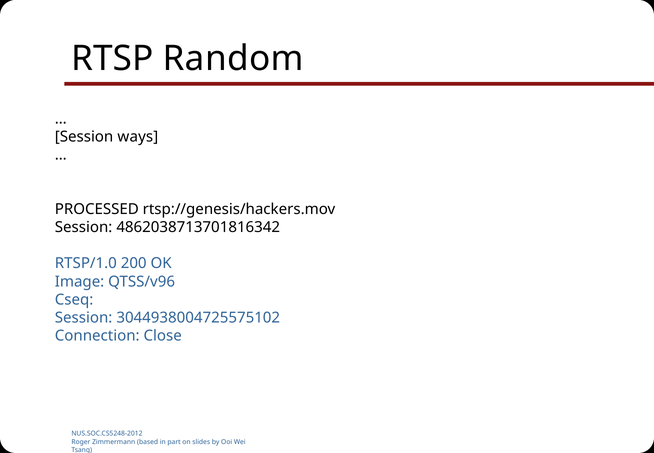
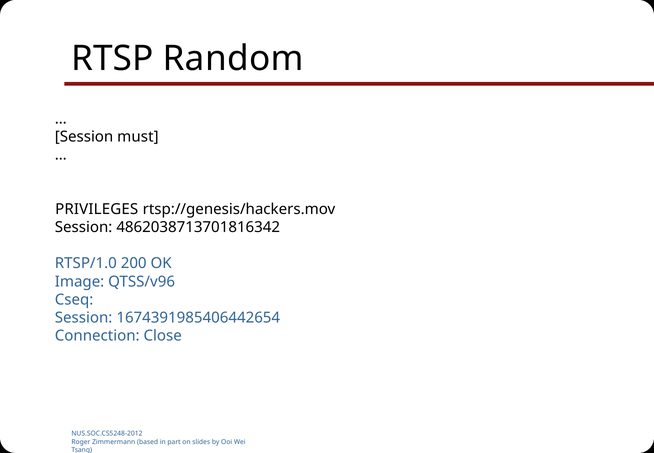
ways: ways -> must
PROCESSED: PROCESSED -> PRIVILEGES
3044938004725575102: 3044938004725575102 -> 1674391985406442654
